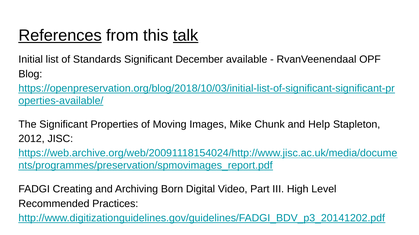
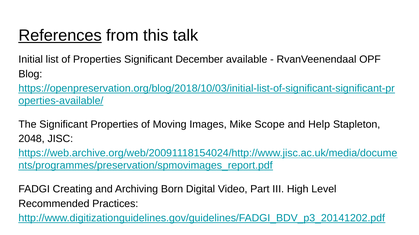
talk underline: present -> none
of Standards: Standards -> Properties
Chunk: Chunk -> Scope
2012: 2012 -> 2048
